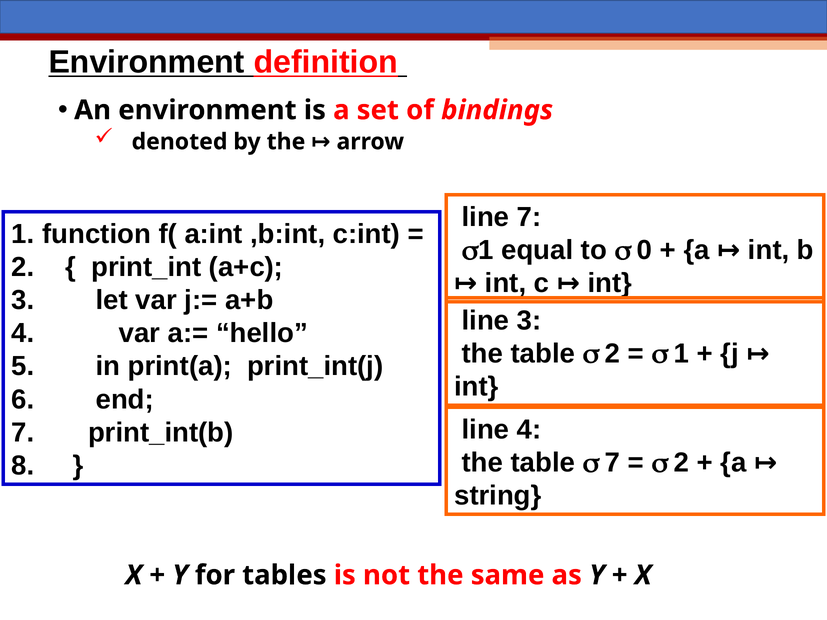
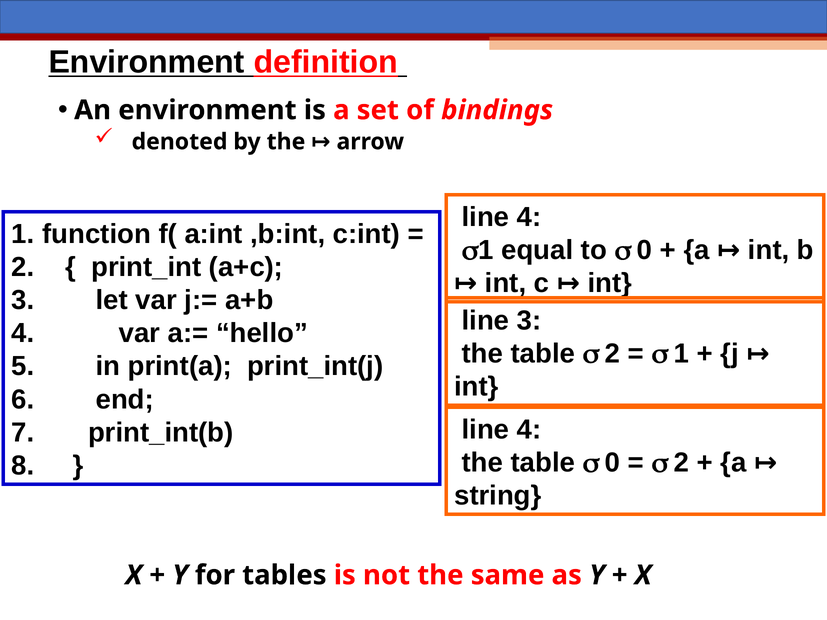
7 at (529, 217): 7 -> 4
7 at (613, 463): 7 -> 0
